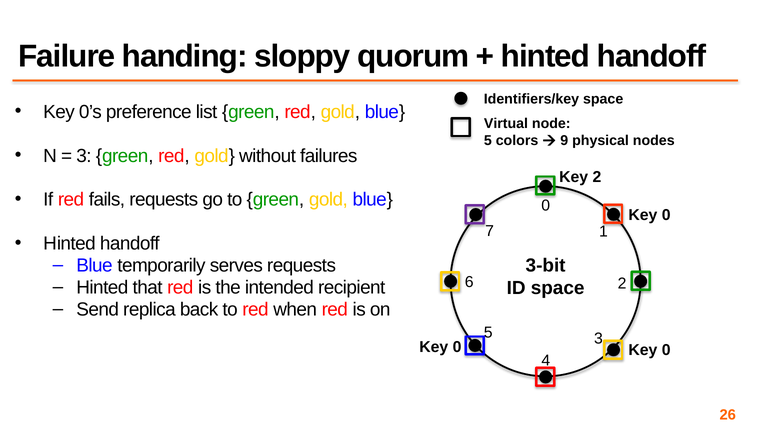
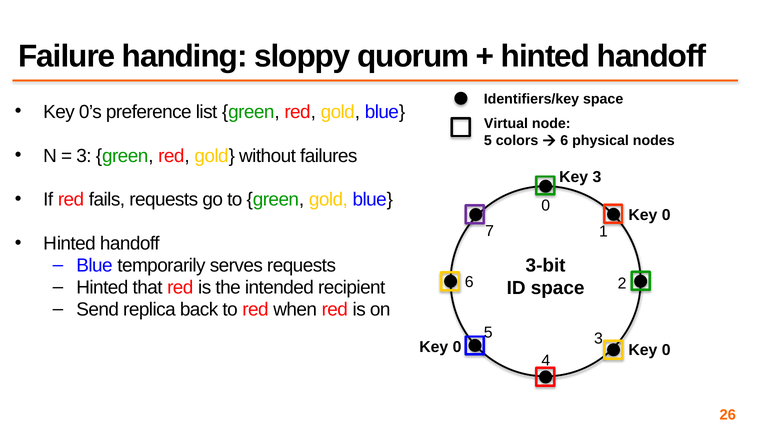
9 at (564, 141): 9 -> 6
Key 2: 2 -> 3
